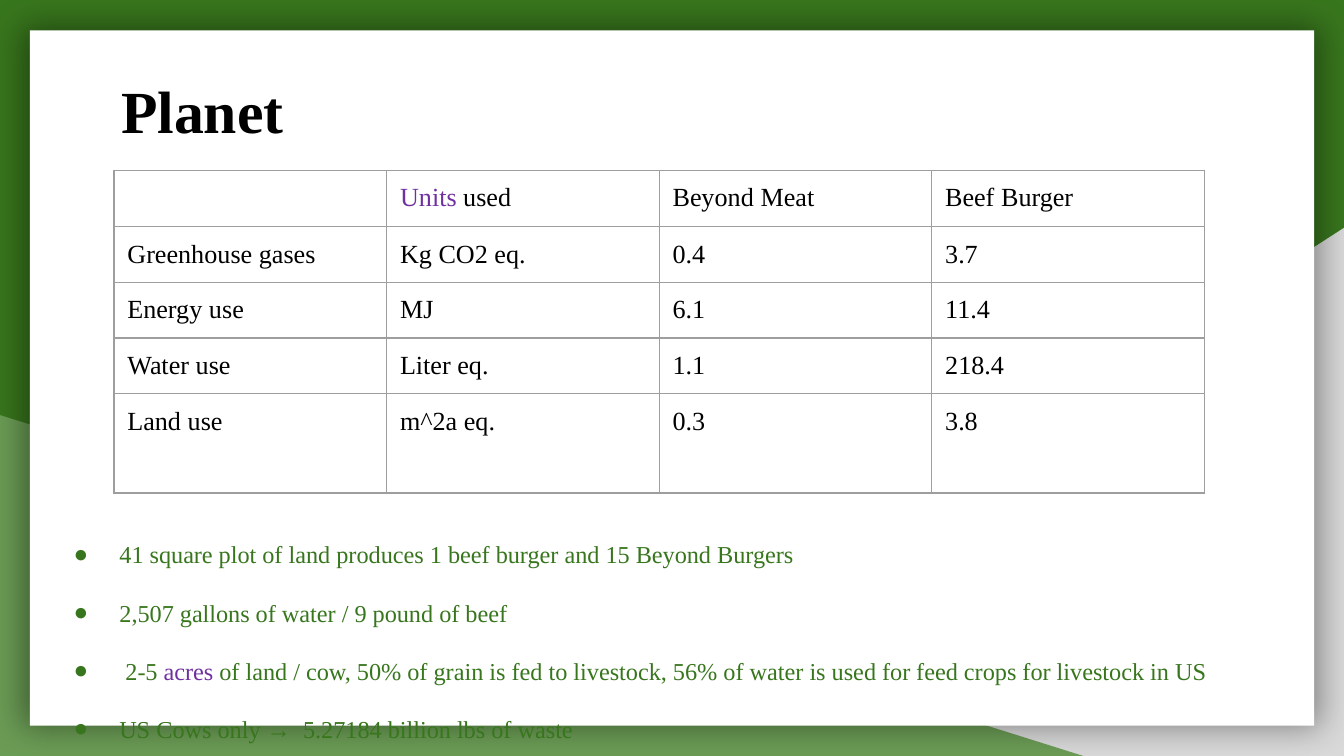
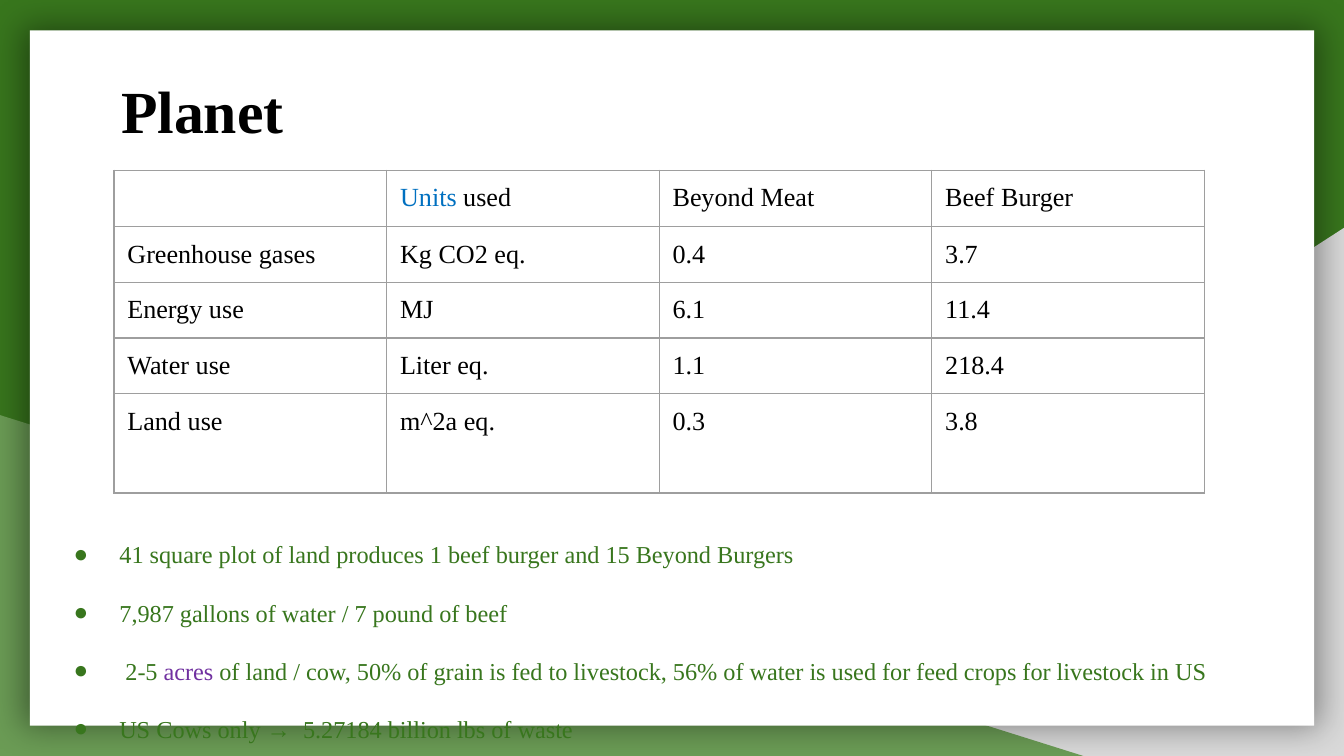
Units colour: purple -> blue
2,507: 2,507 -> 7,987
9: 9 -> 7
